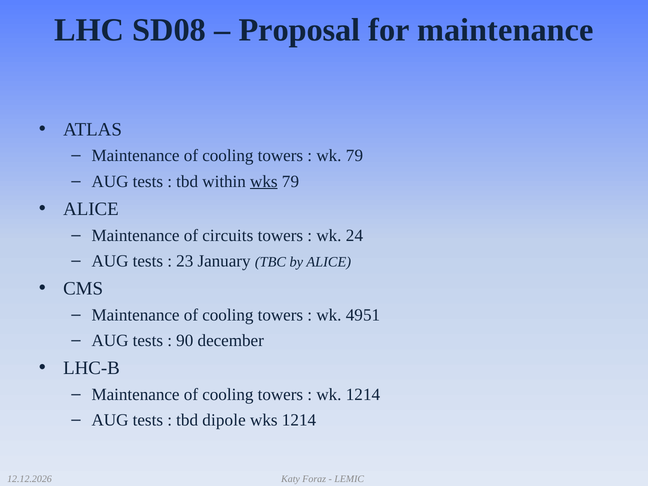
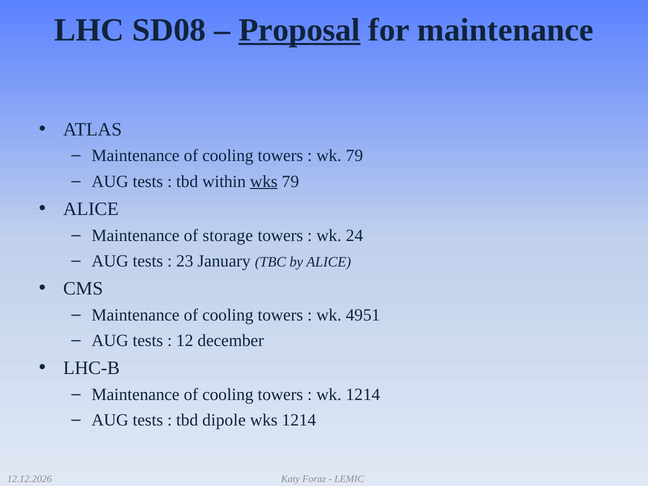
Proposal underline: none -> present
circuits: circuits -> storage
90: 90 -> 12
